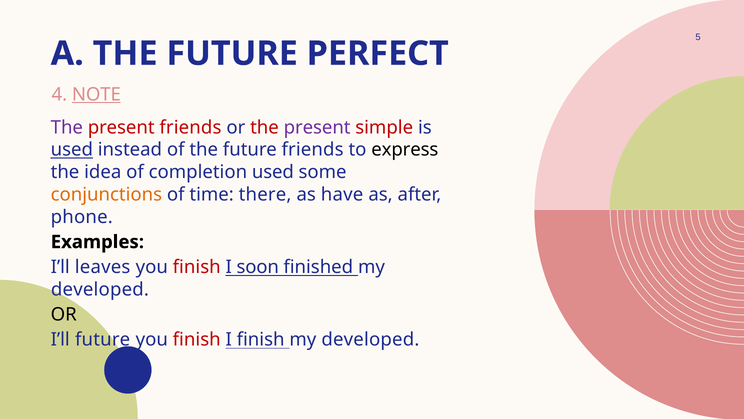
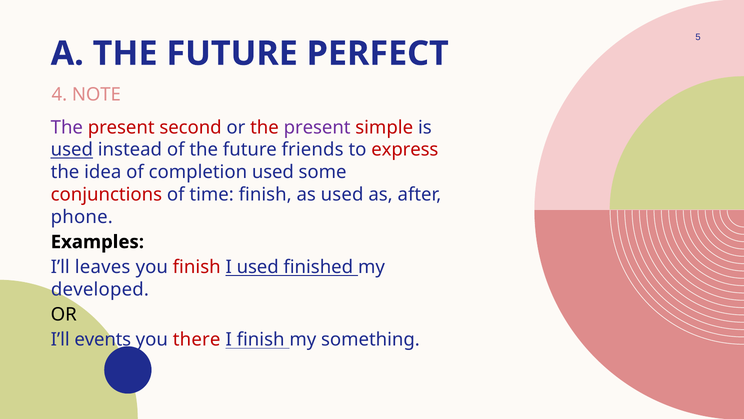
NOTE underline: present -> none
present friends: friends -> second
express colour: black -> red
conjunctions colour: orange -> red
time there: there -> finish
as have: have -> used
I soon: soon -> used
I’ll future: future -> events
finish at (197, 339): finish -> there
finish my developed: developed -> something
